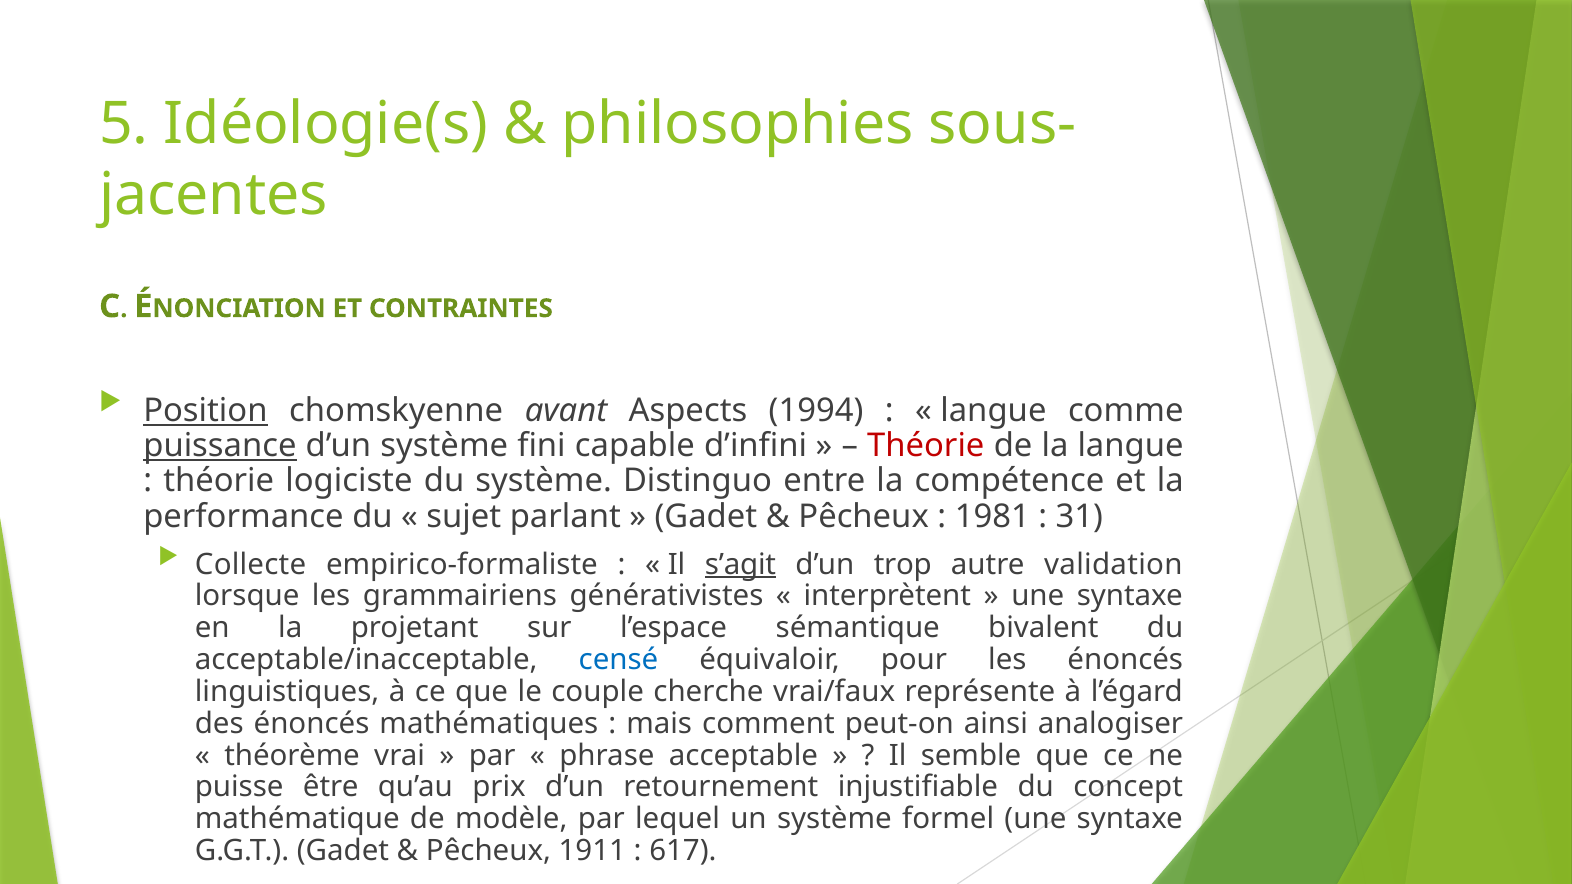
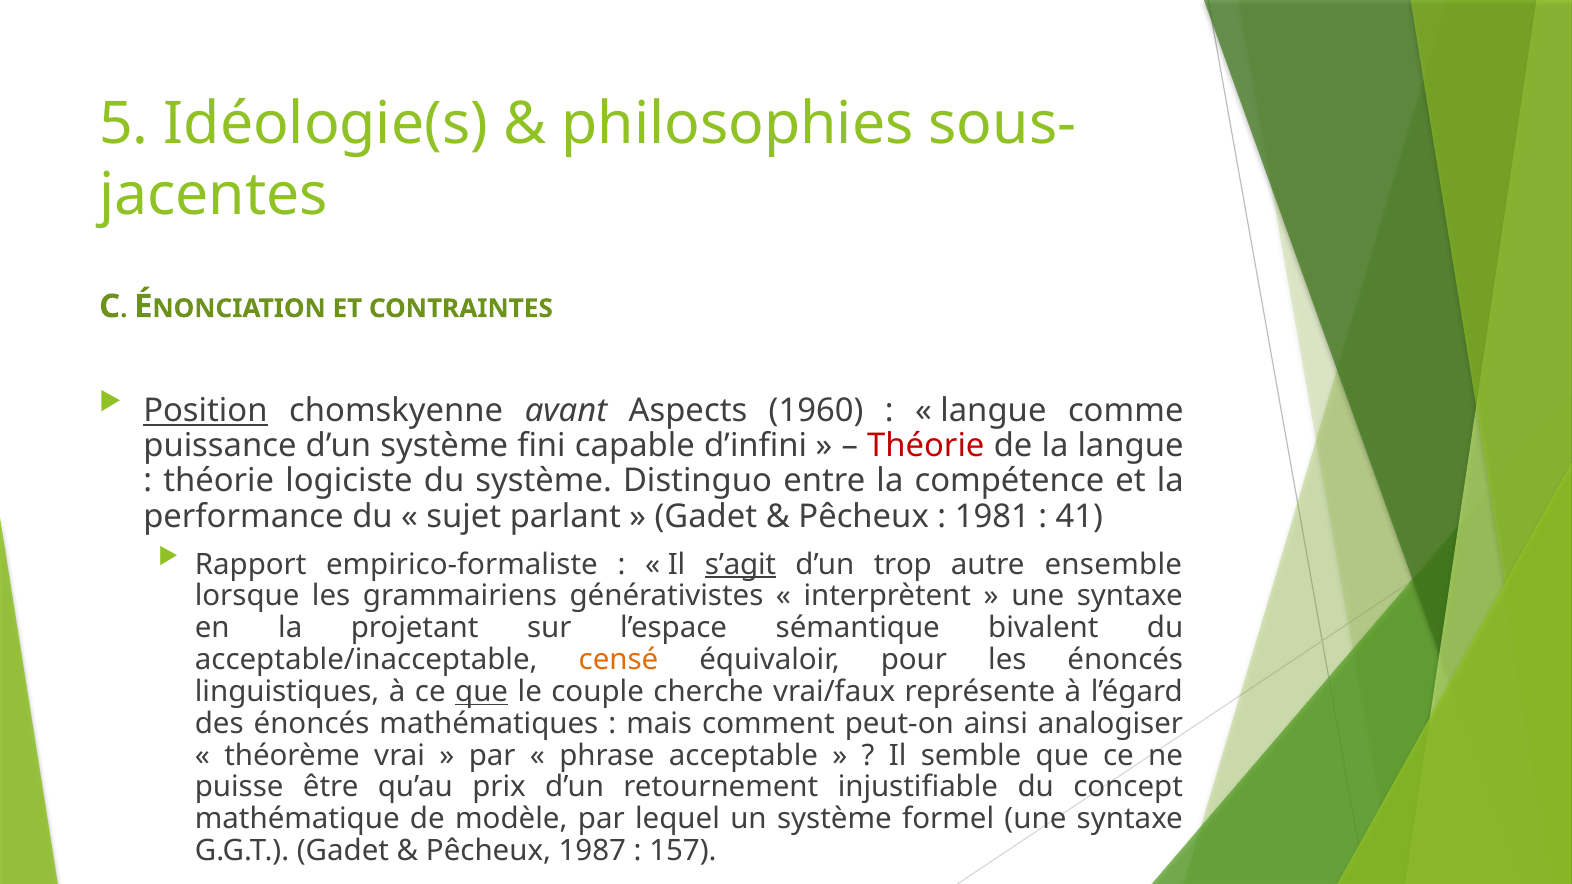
1994: 1994 -> 1960
puissance underline: present -> none
31: 31 -> 41
Collecte: Collecte -> Rapport
validation: validation -> ensemble
censé colour: blue -> orange
que at (482, 692) underline: none -> present
1911: 1911 -> 1987
617: 617 -> 157
